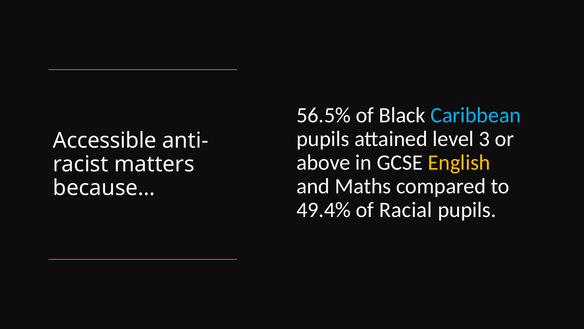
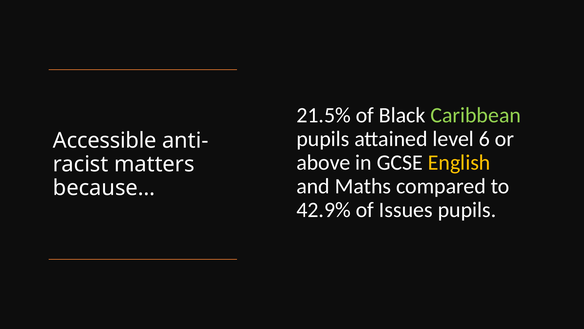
56.5%: 56.5% -> 21.5%
Caribbean colour: light blue -> light green
3: 3 -> 6
49.4%: 49.4% -> 42.9%
Racial: Racial -> Issues
